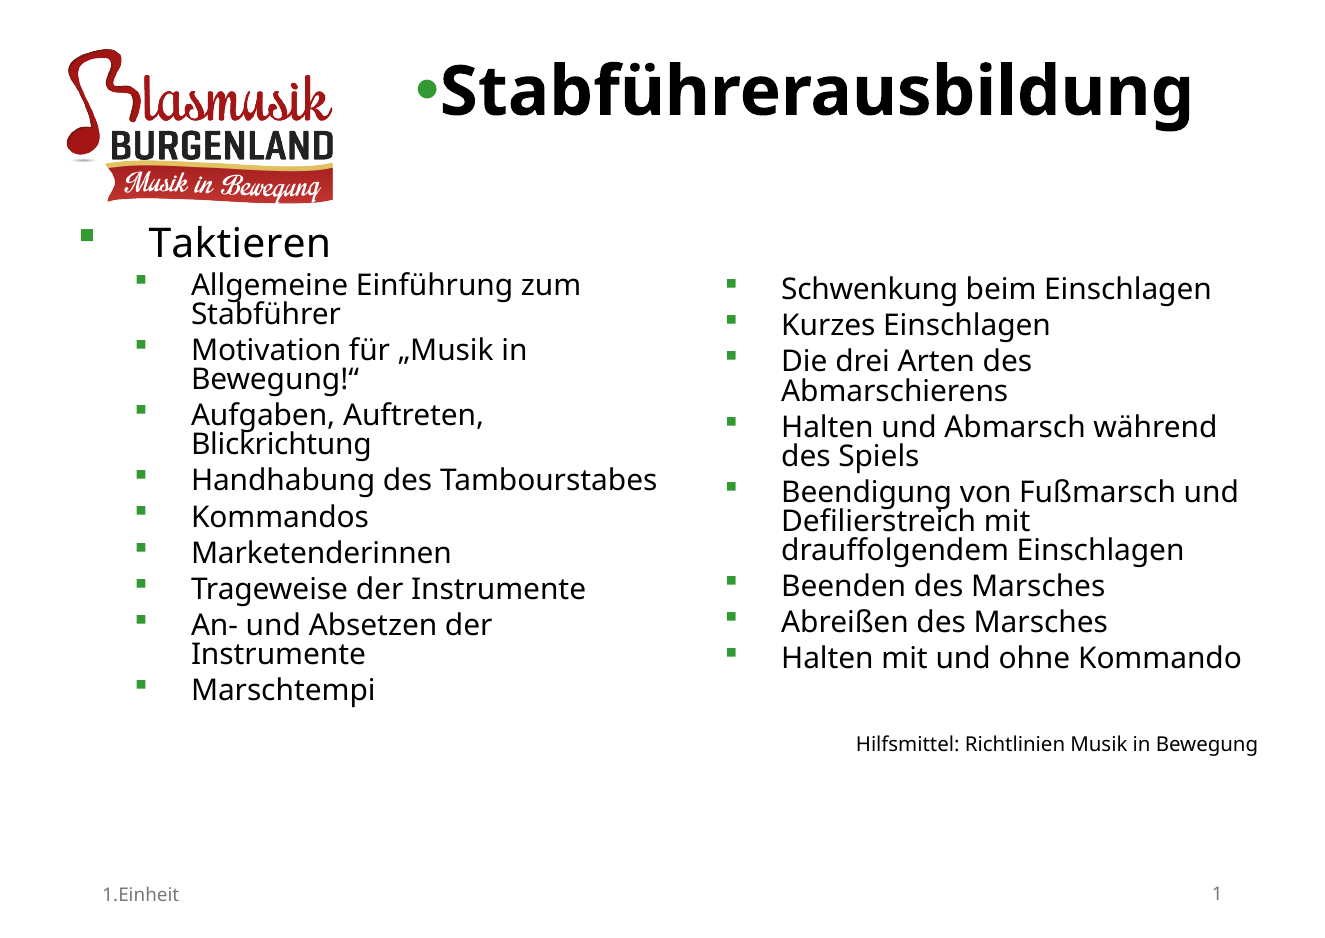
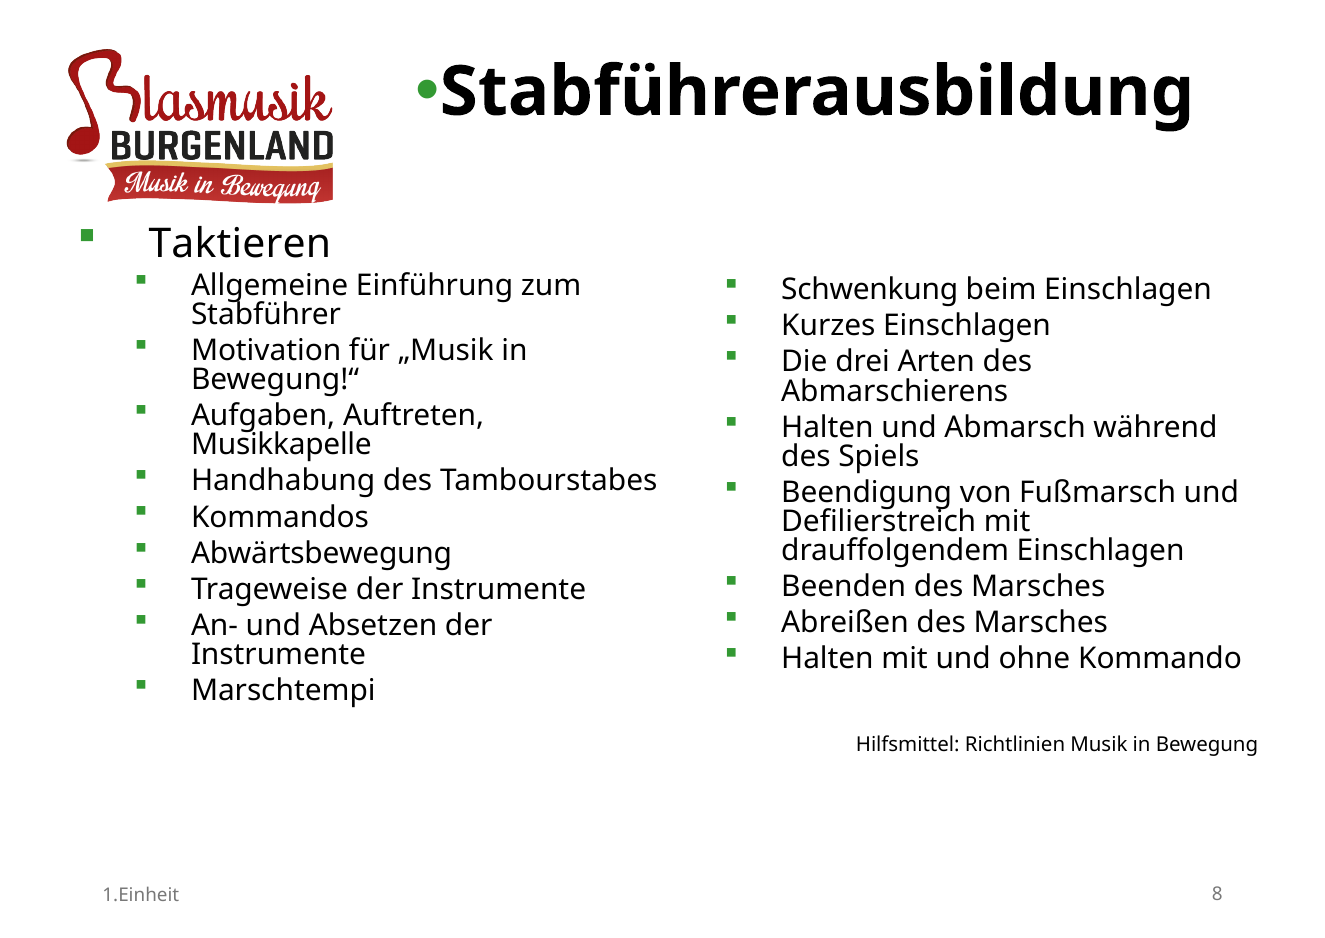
Blickrichtung: Blickrichtung -> Musikkapelle
Marketenderinnen: Marketenderinnen -> Abwärtsbewegung
1: 1 -> 8
